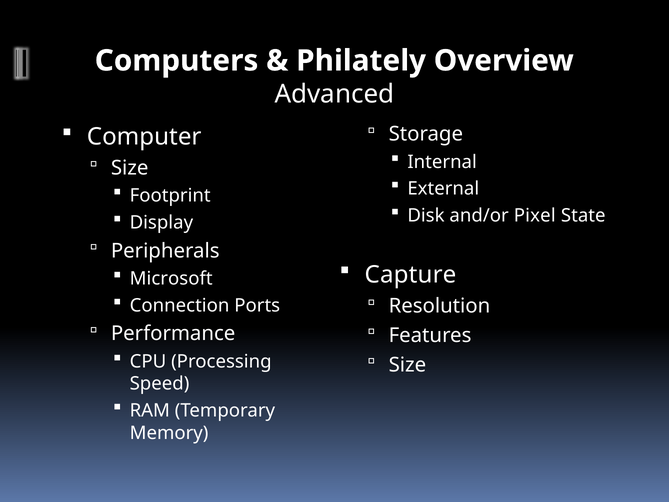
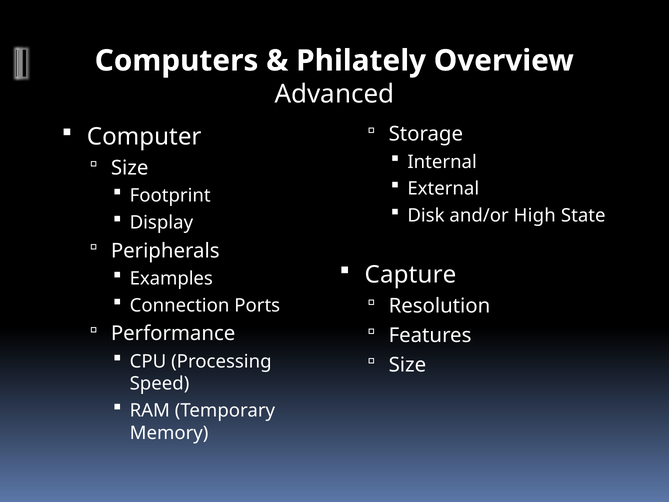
Pixel: Pixel -> High
Microsoft: Microsoft -> Examples
